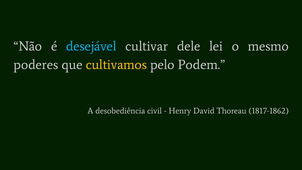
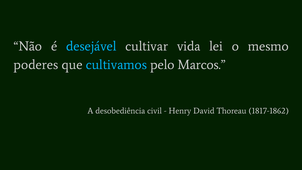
dele: dele -> vida
cultivamos colour: yellow -> light blue
Podem: Podem -> Marcos
